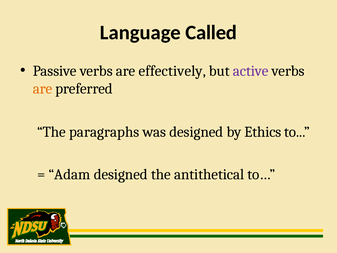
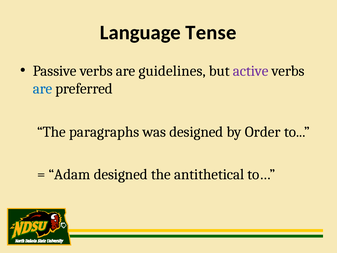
Called: Called -> Tense
effectively: effectively -> guidelines
are at (43, 89) colour: orange -> blue
Ethics: Ethics -> Order
